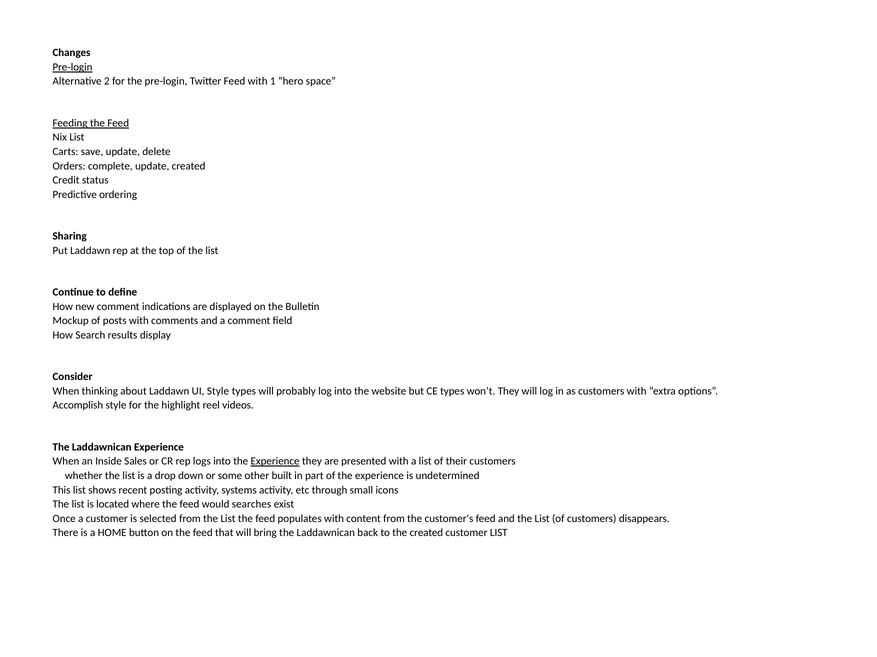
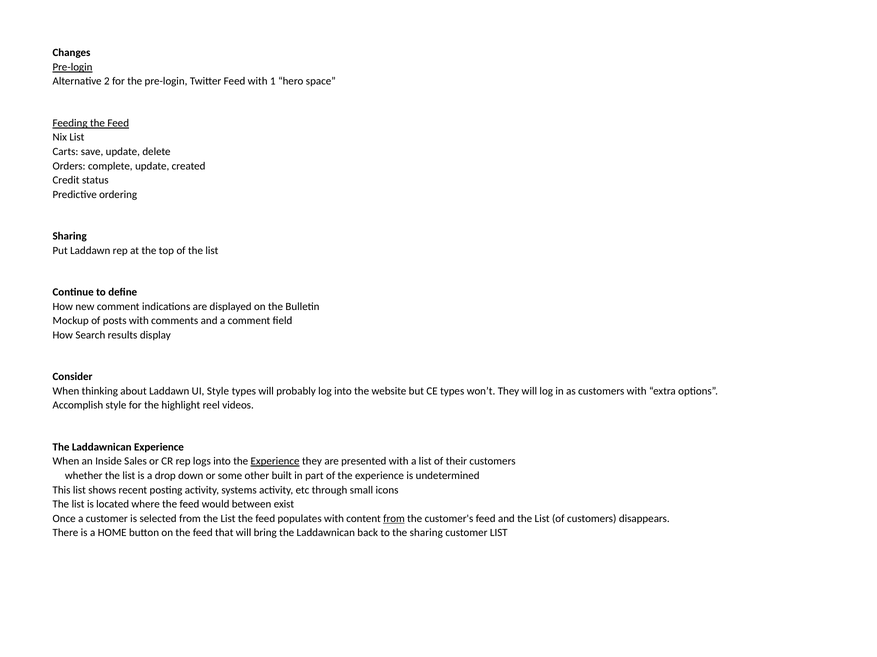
searches: searches -> between
from at (394, 519) underline: none -> present
the created: created -> sharing
